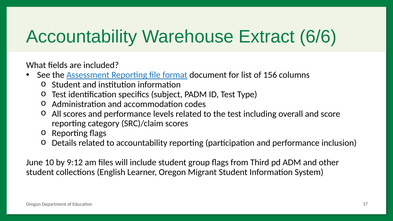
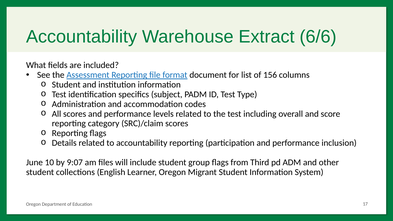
9:12: 9:12 -> 9:07
